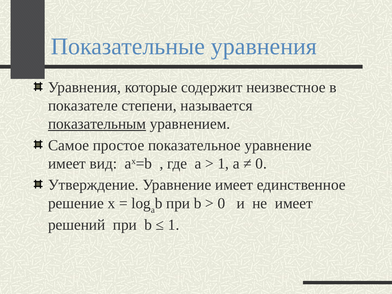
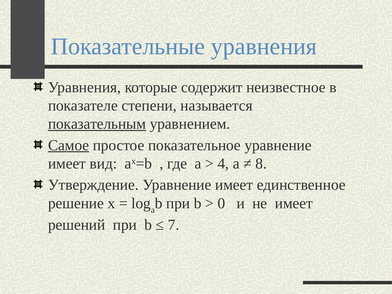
Самое underline: none -> present
1 at (223, 164): 1 -> 4
0 at (261, 164): 0 -> 8
1 at (174, 225): 1 -> 7
